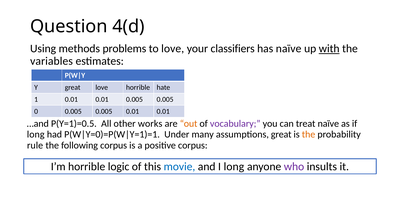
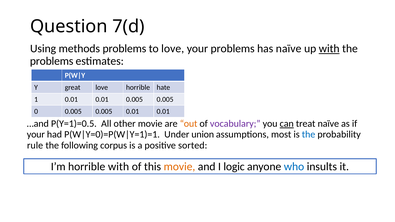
4(d: 4(d -> 7(d
your classifiers: classifiers -> problems
variables at (52, 61): variables -> problems
other works: works -> movie
can underline: none -> present
long at (36, 135): long -> your
many: many -> union
assumptions great: great -> most
the at (309, 135) colour: orange -> blue
positive corpus: corpus -> sorted
horrible logic: logic -> with
movie at (179, 167) colour: blue -> orange
I long: long -> logic
who colour: purple -> blue
